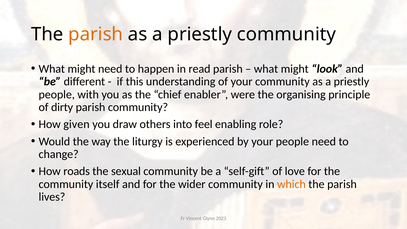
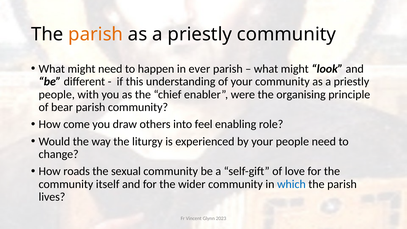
read: read -> ever
dirty: dirty -> bear
given: given -> come
which colour: orange -> blue
